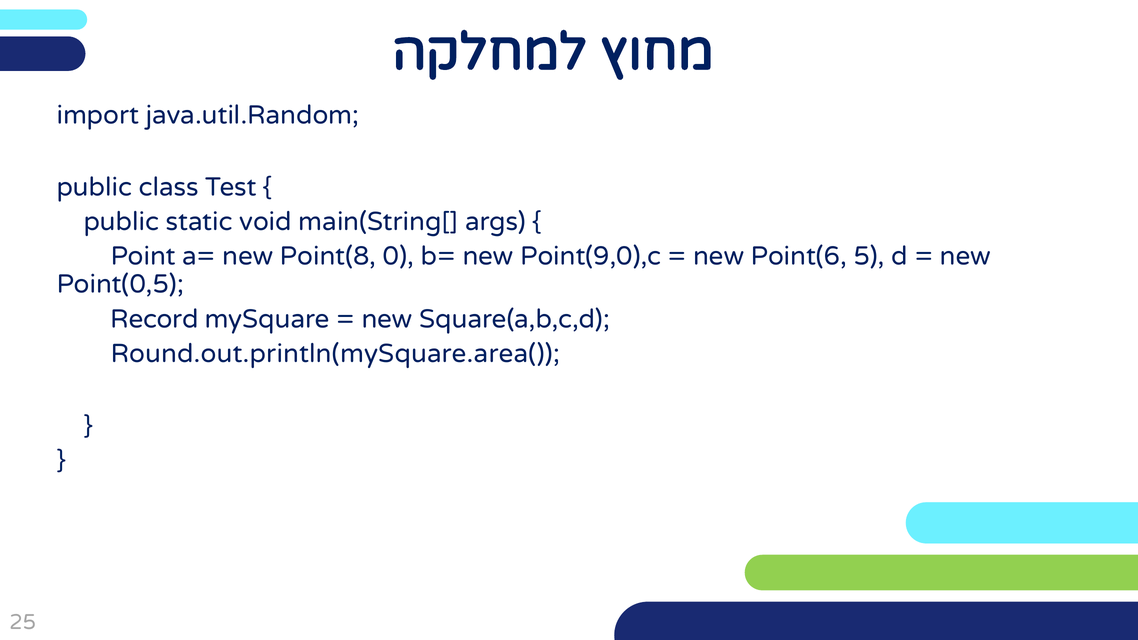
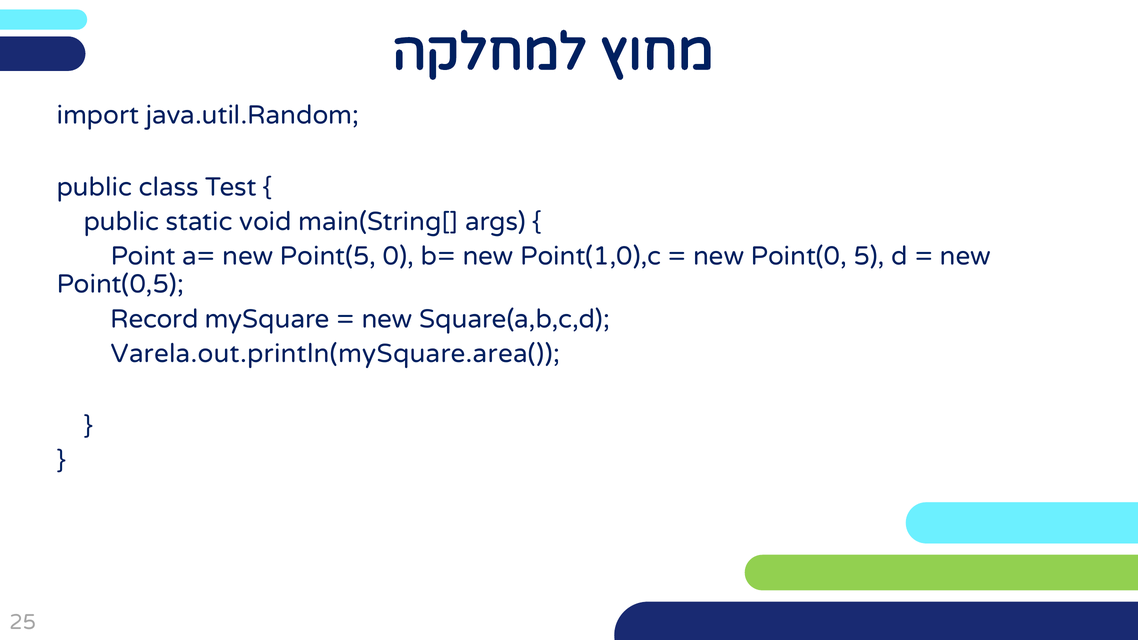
Point(8: Point(8 -> Point(5
Point(9,0),c: Point(9,0),c -> Point(1,0),c
Point(6: Point(6 -> Point(0
Round.out.println(mySquare.area(: Round.out.println(mySquare.area( -> Varela.out.println(mySquare.area(
